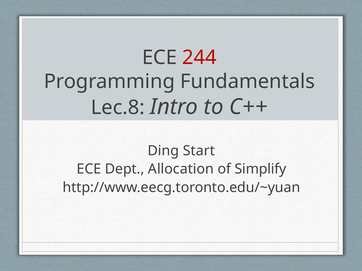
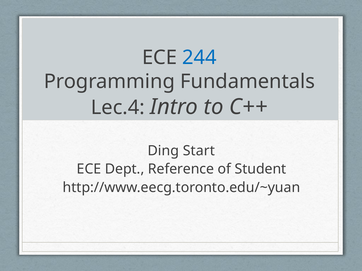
244 colour: red -> blue
Lec.8: Lec.8 -> Lec.4
Allocation: Allocation -> Reference
Simplify: Simplify -> Student
